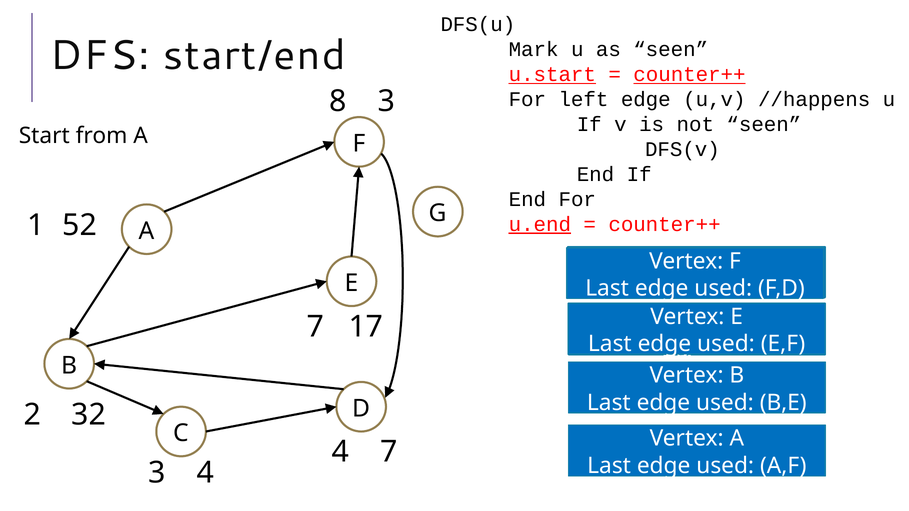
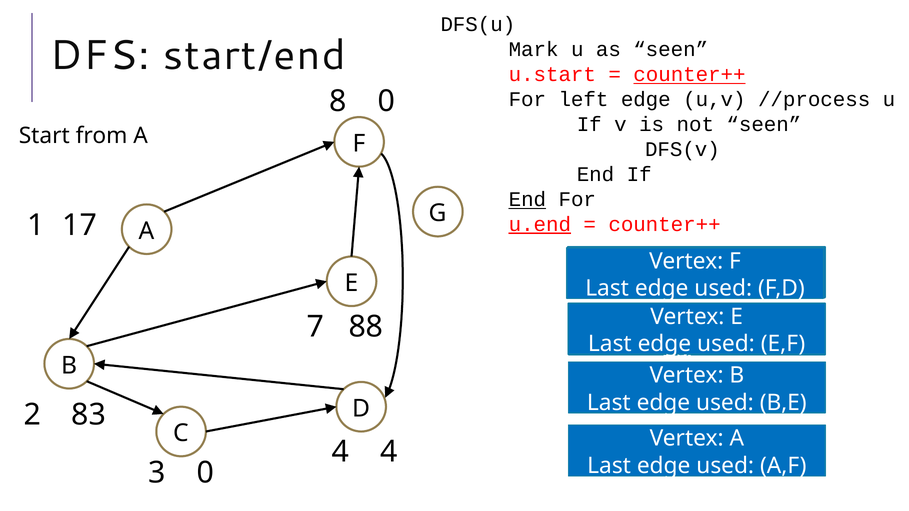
u.start underline: present -> none
//happens: //happens -> //process
8 3: 3 -> 0
End at (527, 200) underline: none -> present
52: 52 -> 17
17: 17 -> 88
32: 32 -> 83
4 7: 7 -> 4
3 4: 4 -> 0
